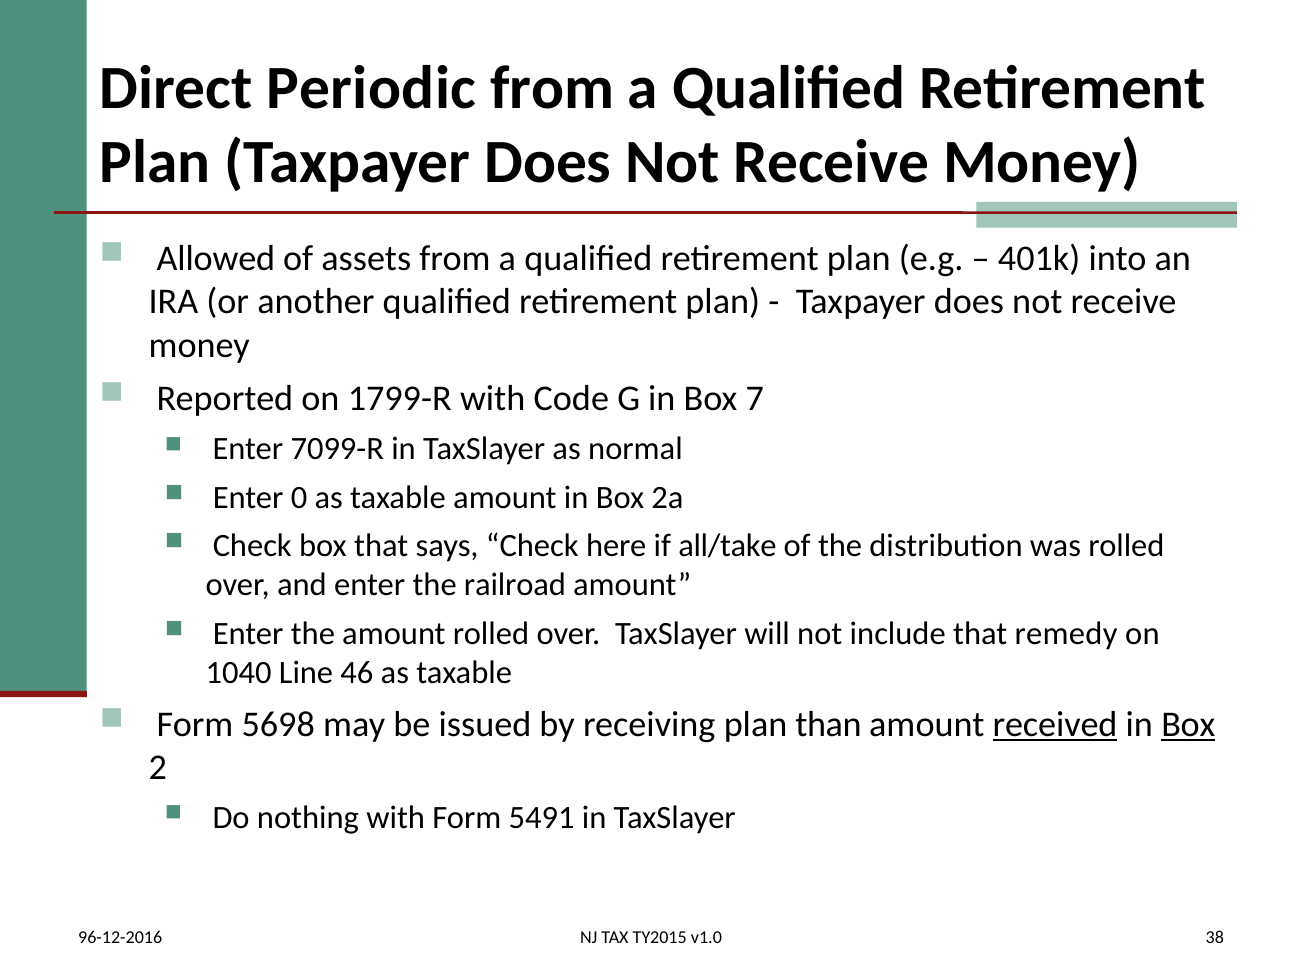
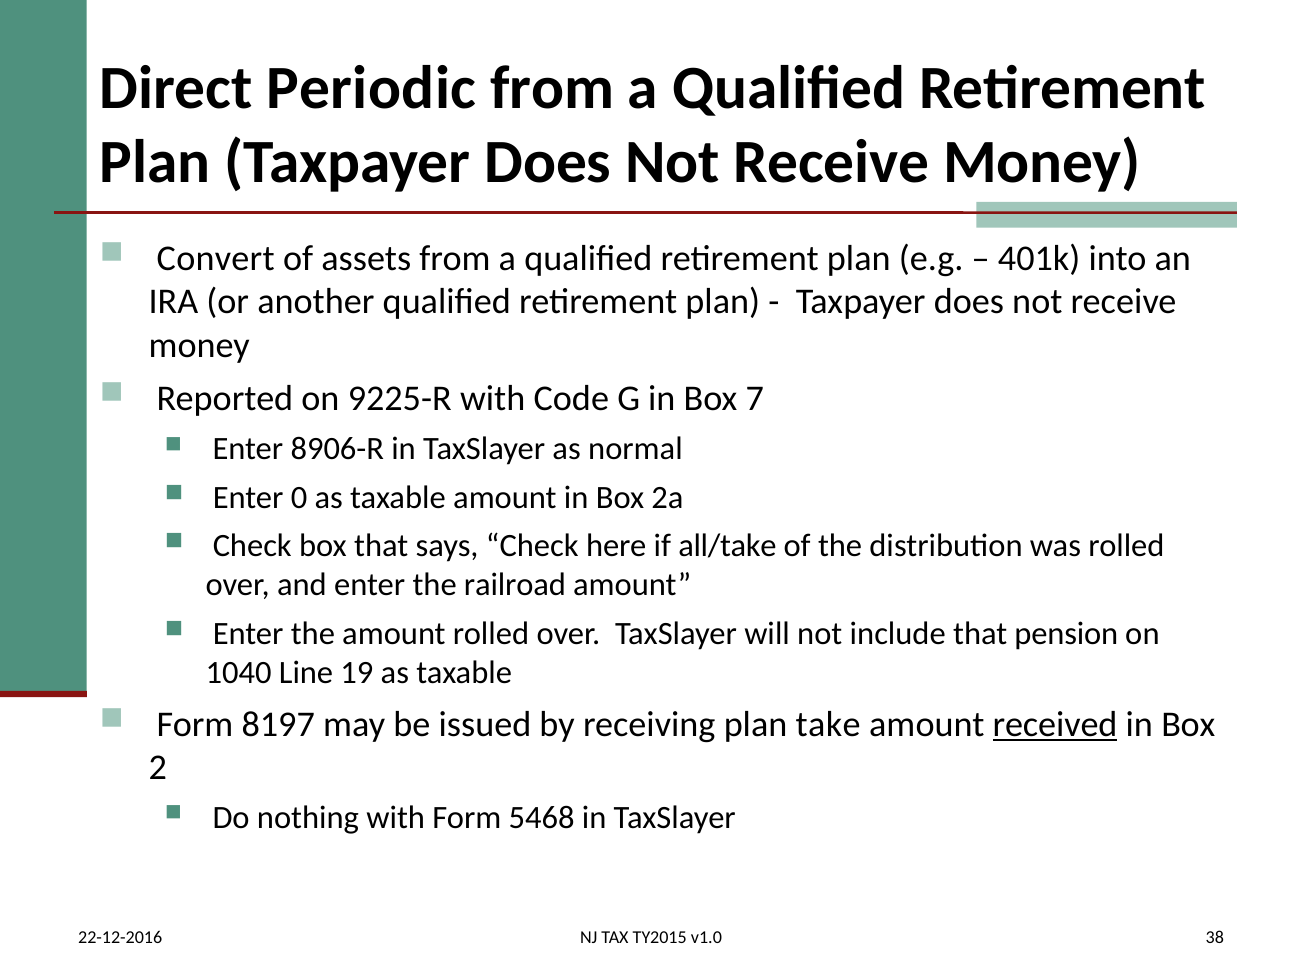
Allowed: Allowed -> Convert
1799-R: 1799-R -> 9225-R
7099-R: 7099-R -> 8906-R
remedy: remedy -> pension
46: 46 -> 19
5698: 5698 -> 8197
than: than -> take
Box at (1188, 724) underline: present -> none
5491: 5491 -> 5468
96-12-2016: 96-12-2016 -> 22-12-2016
